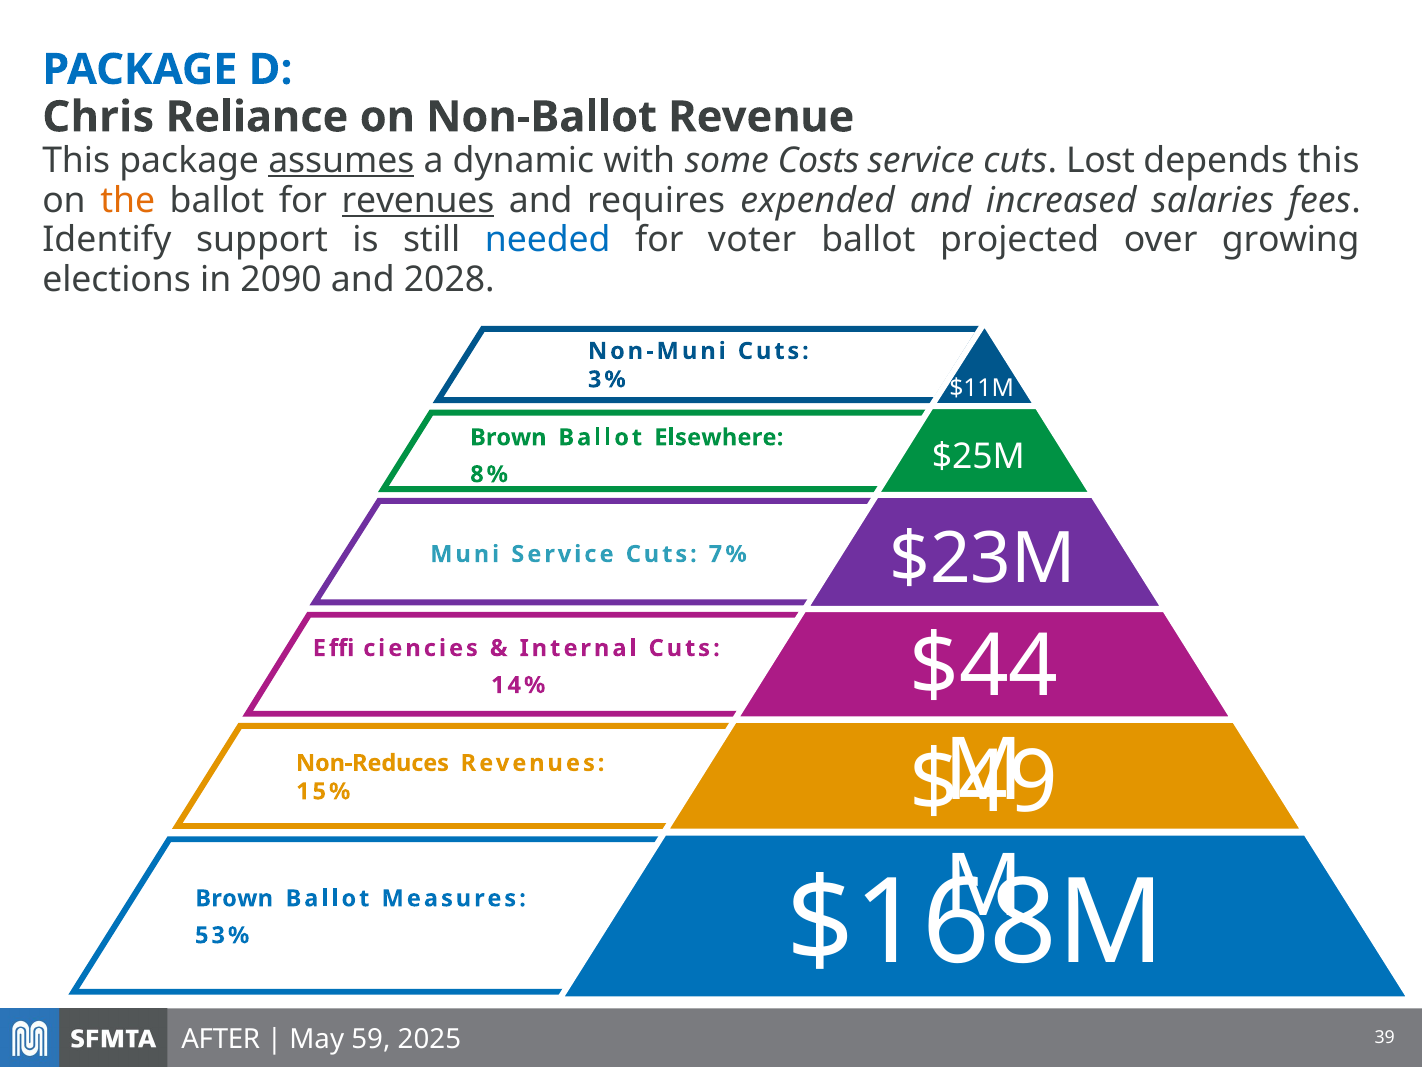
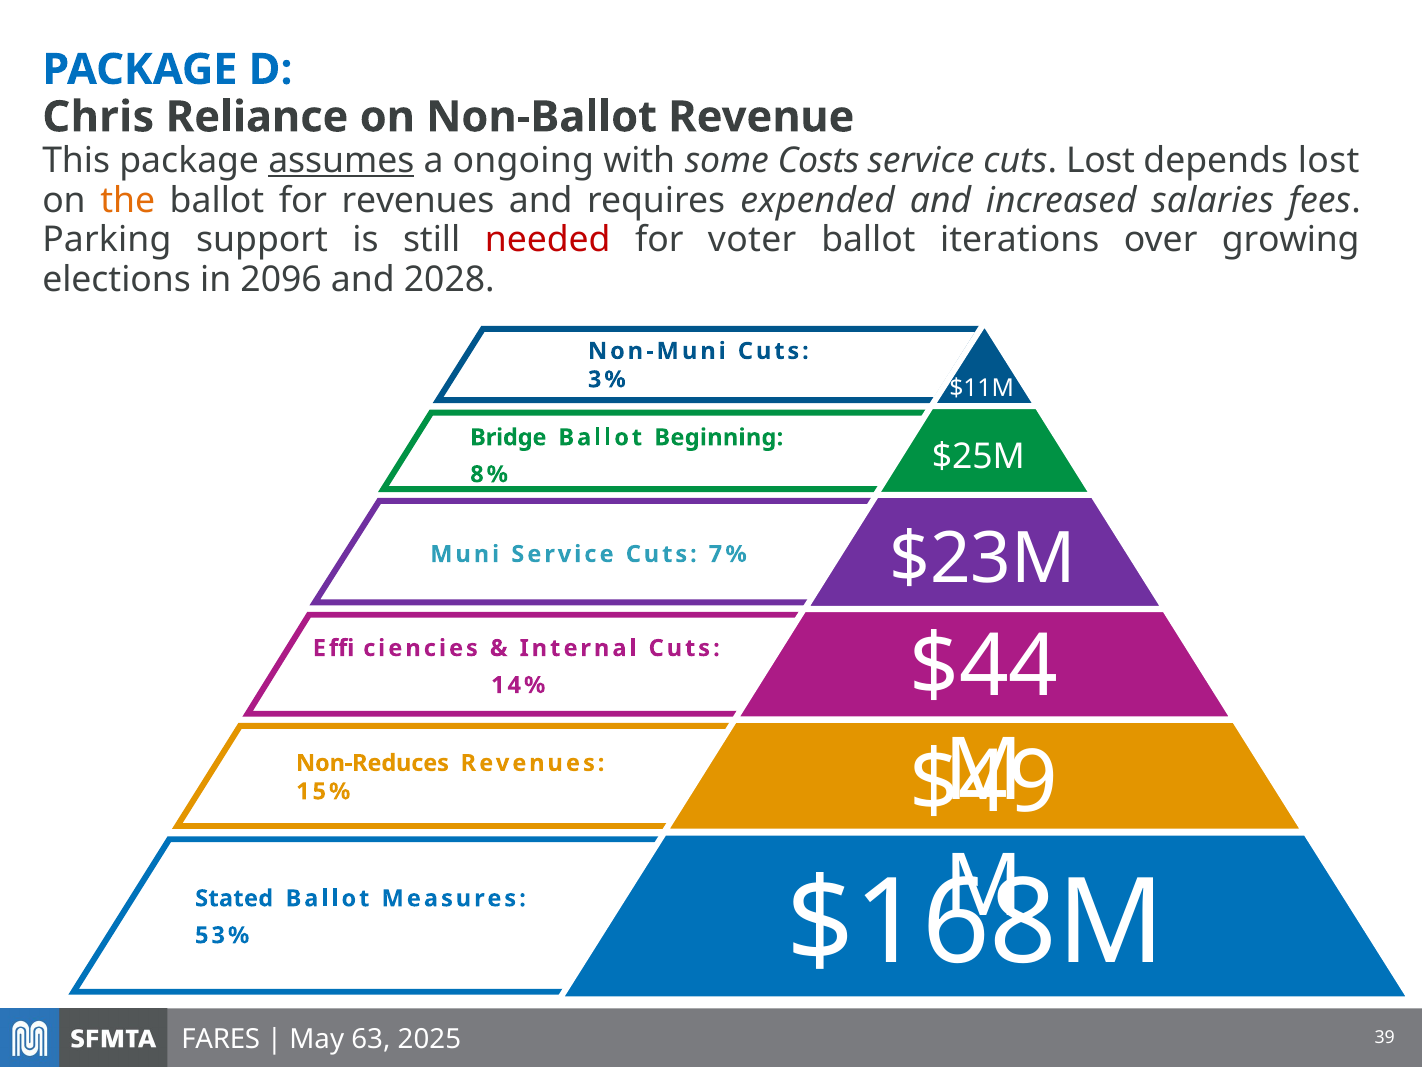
dynamic: dynamic -> ongoing
depends this: this -> lost
revenues at (418, 200) underline: present -> none
Identify: Identify -> Parking
needed colour: blue -> red
projected: projected -> iterations
2090: 2090 -> 2096
Brown at (508, 437): Brown -> Bridge
Elsewhere: Elsewhere -> Beginning
Brown at (234, 898): Brown -> Stated
AFTER: AFTER -> FARES
59: 59 -> 63
